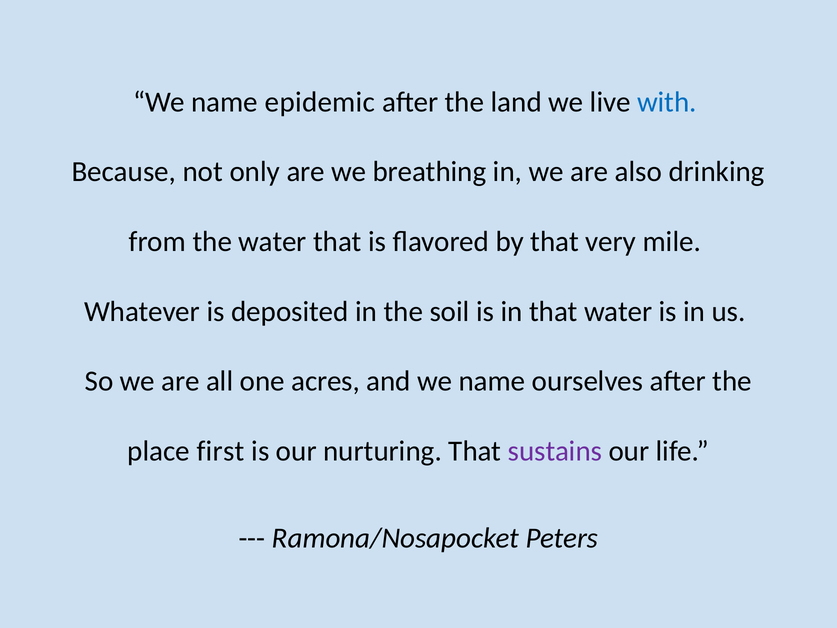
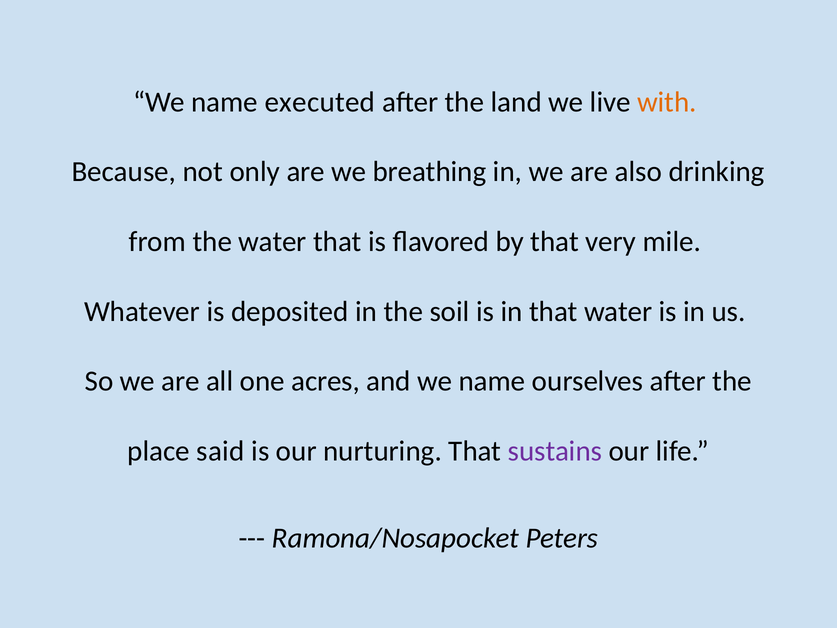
epidemic: epidemic -> executed
with colour: blue -> orange
first: first -> said
